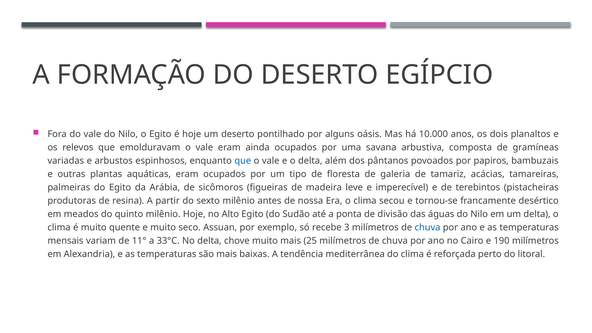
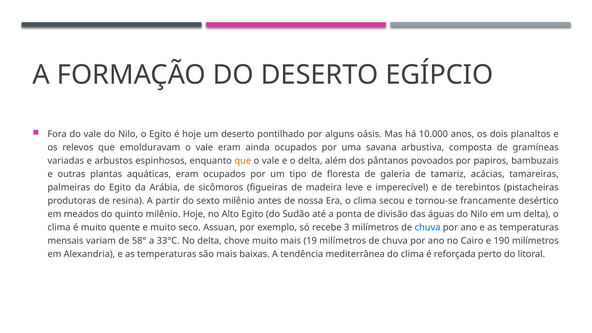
que at (243, 161) colour: blue -> orange
11°: 11° -> 58°
25: 25 -> 19
